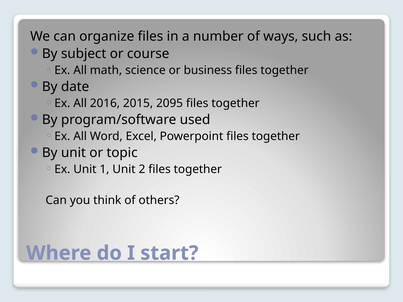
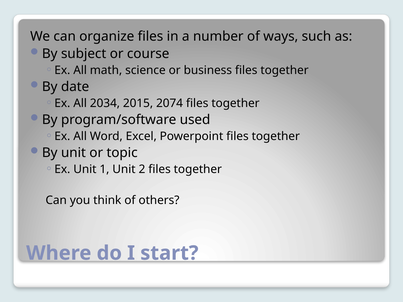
2016: 2016 -> 2034
2095: 2095 -> 2074
